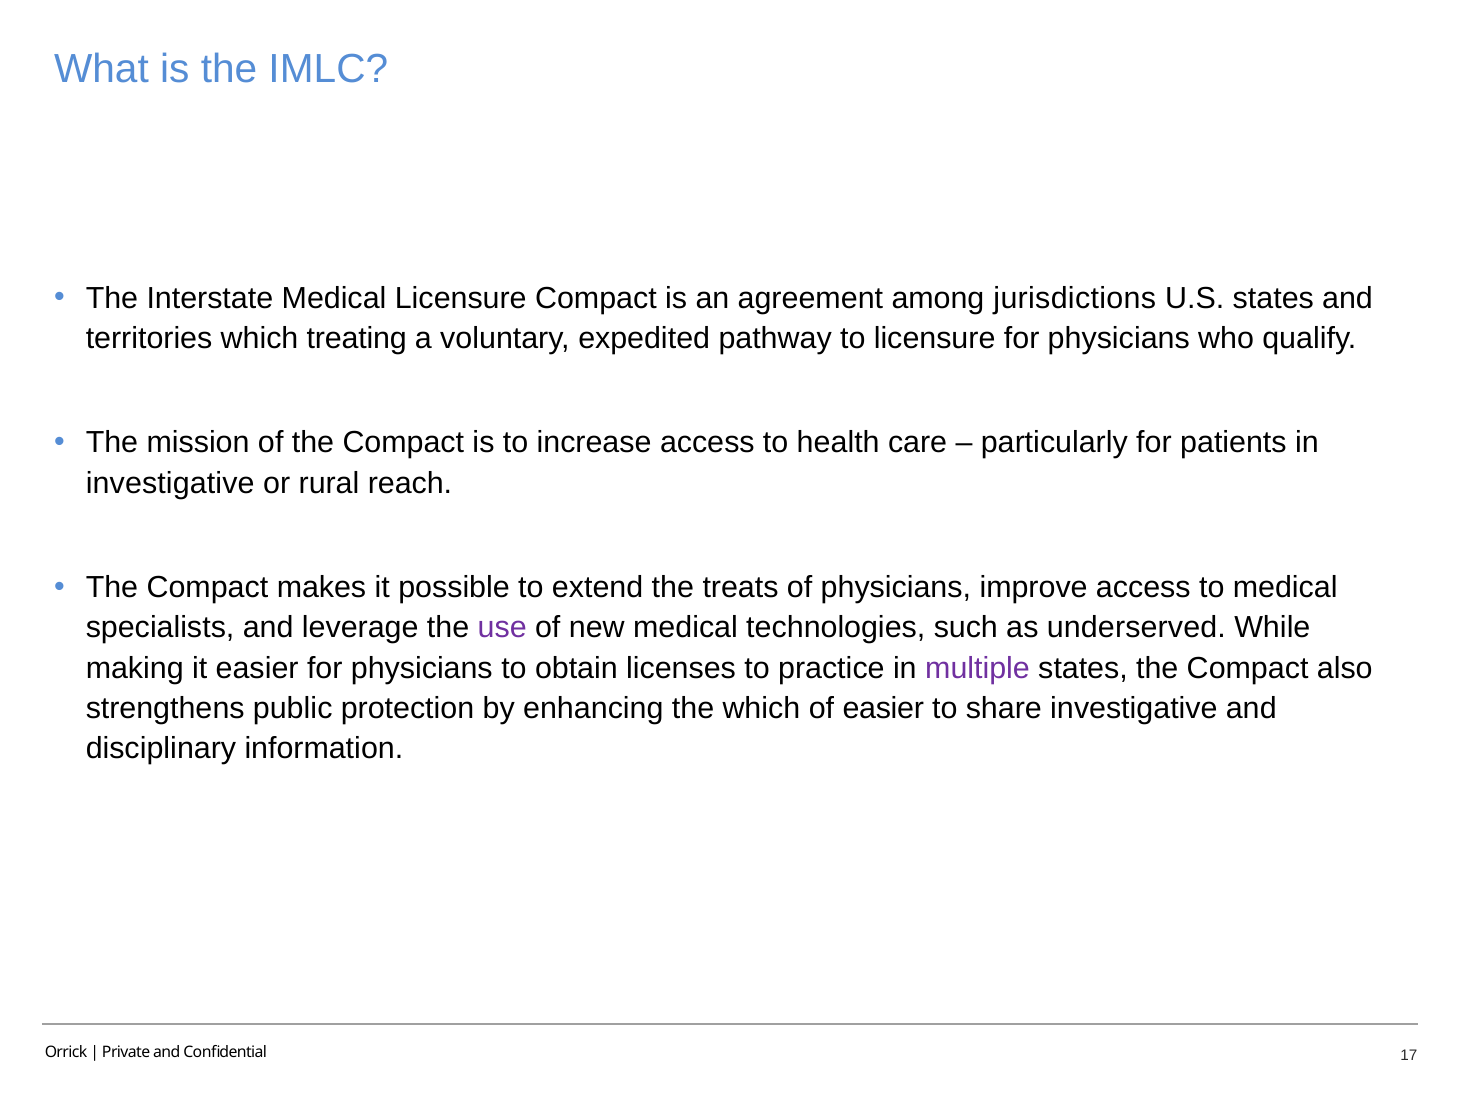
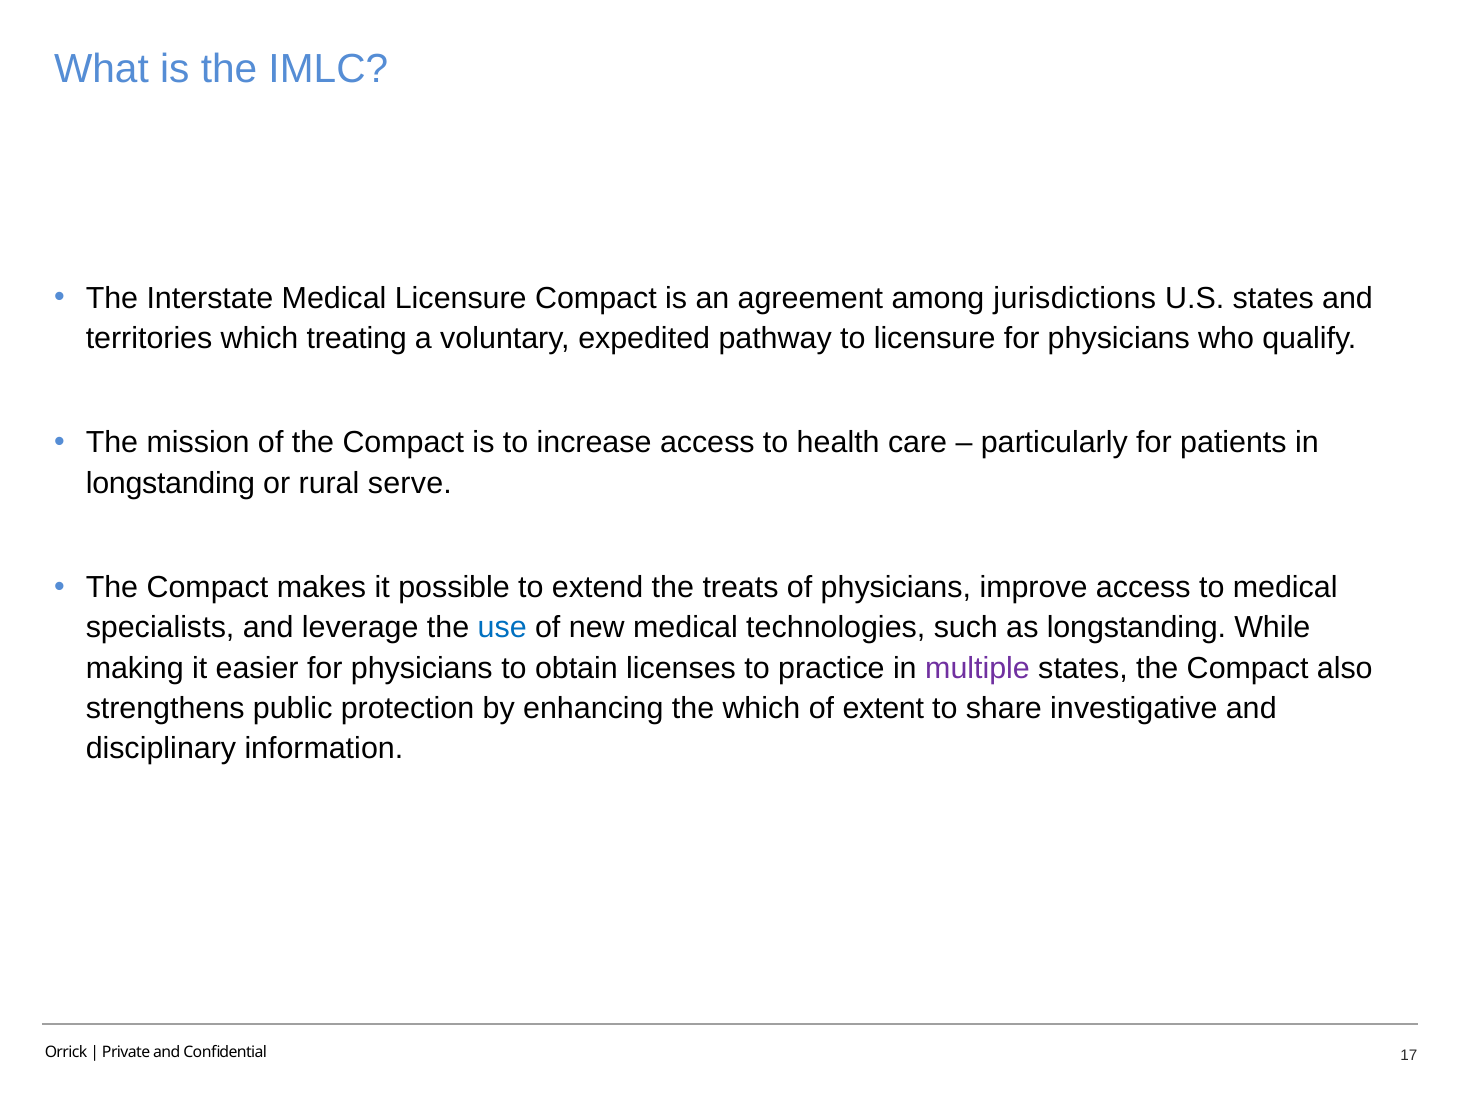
investigative at (170, 483): investigative -> longstanding
reach: reach -> serve
use colour: purple -> blue
as underserved: underserved -> longstanding
of easier: easier -> extent
